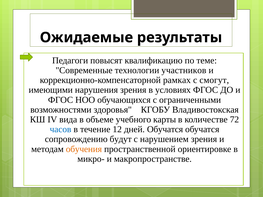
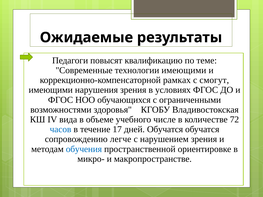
технологии участников: участников -> имеющими
карты: карты -> числе
12: 12 -> 17
будут: будут -> легче
обучения colour: orange -> blue
